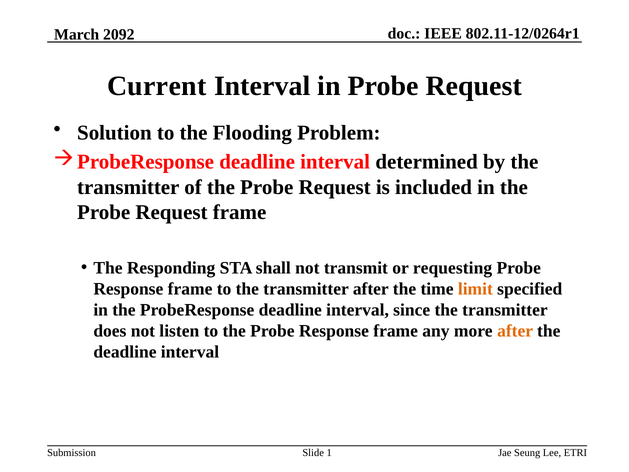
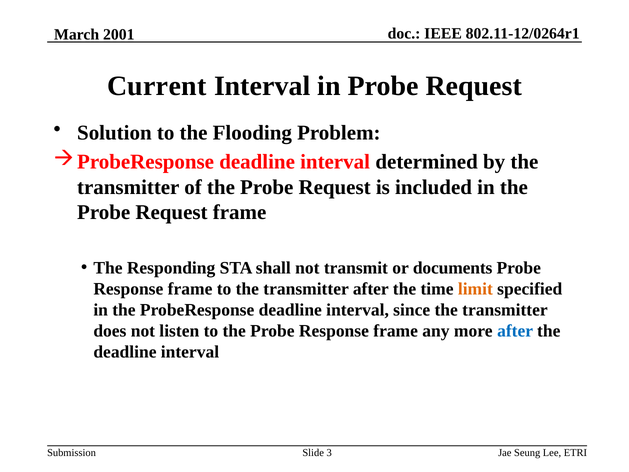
2092: 2092 -> 2001
requesting: requesting -> documents
after at (515, 331) colour: orange -> blue
1: 1 -> 3
